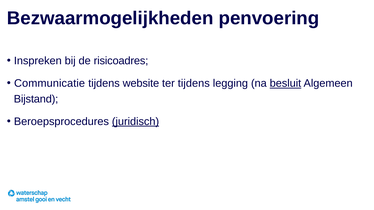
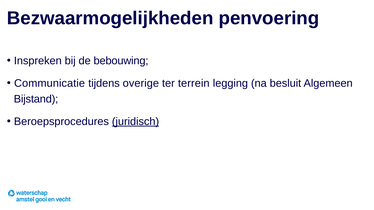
risicoadres: risicoadres -> bebouwing
website: website -> overige
ter tijdens: tijdens -> terrein
besluit underline: present -> none
